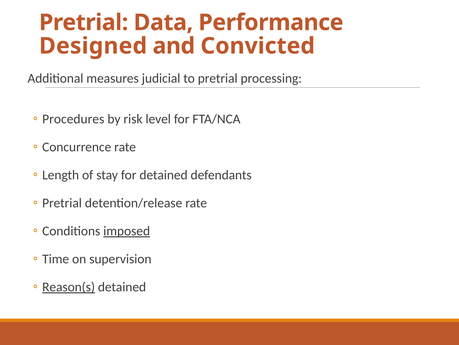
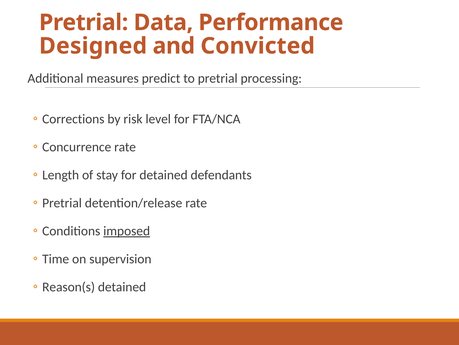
judicial: judicial -> predict
Procedures: Procedures -> Corrections
Reason(s underline: present -> none
